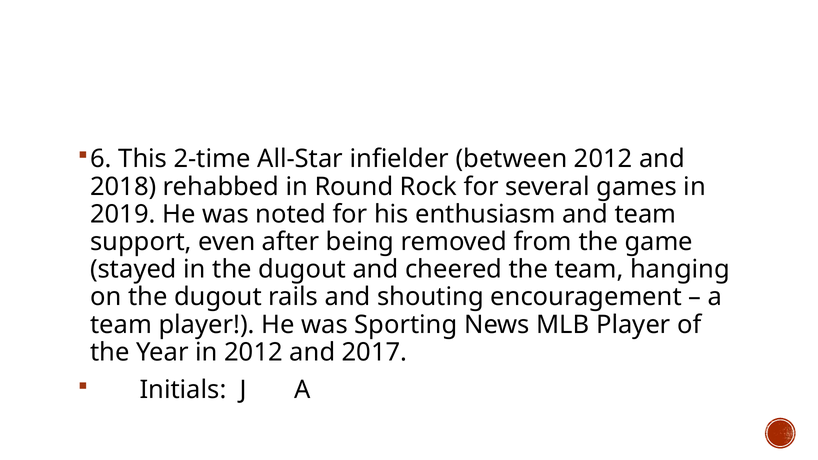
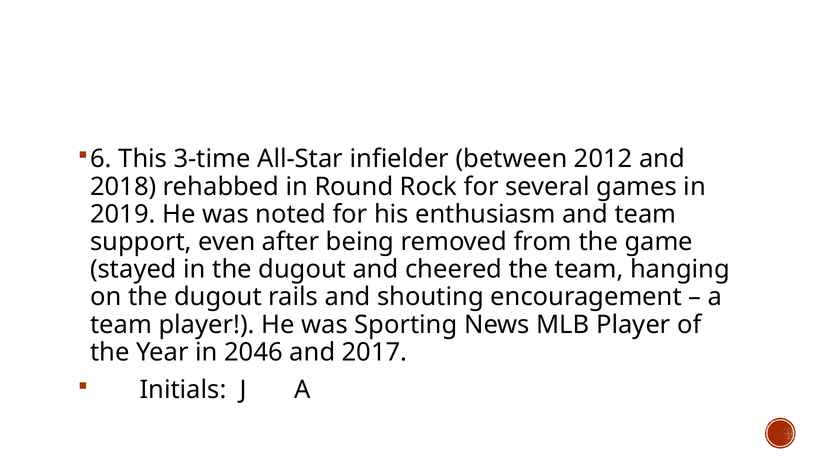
2-time: 2-time -> 3-time
in 2012: 2012 -> 2046
